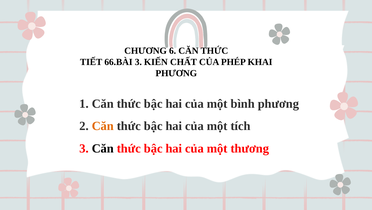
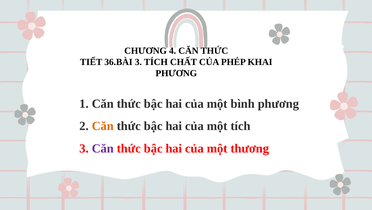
6: 6 -> 4
66.BÀI: 66.BÀI -> 36.BÀI
3 KIẾN: KIẾN -> TÍCH
Căn at (103, 148) colour: black -> purple
